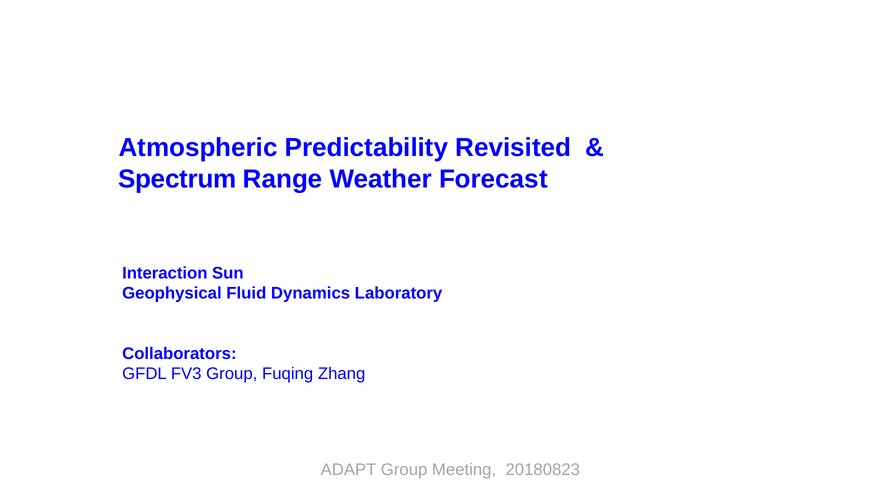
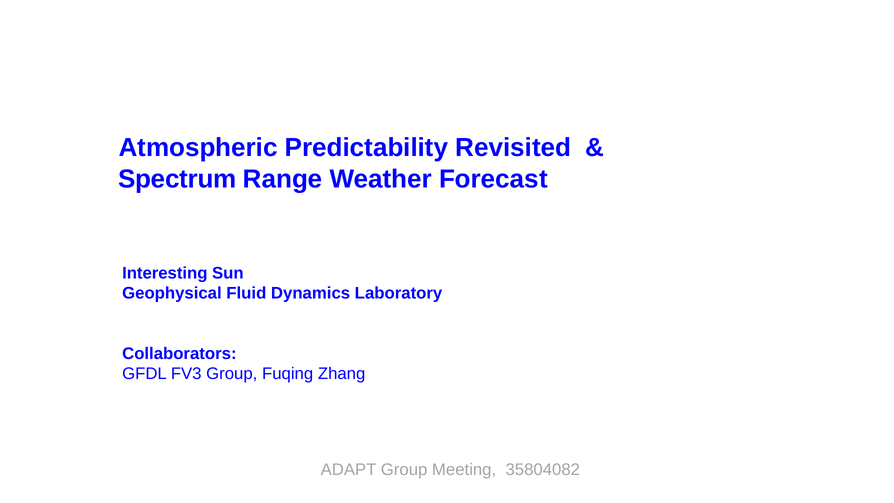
Interaction: Interaction -> Interesting
20180823: 20180823 -> 35804082
